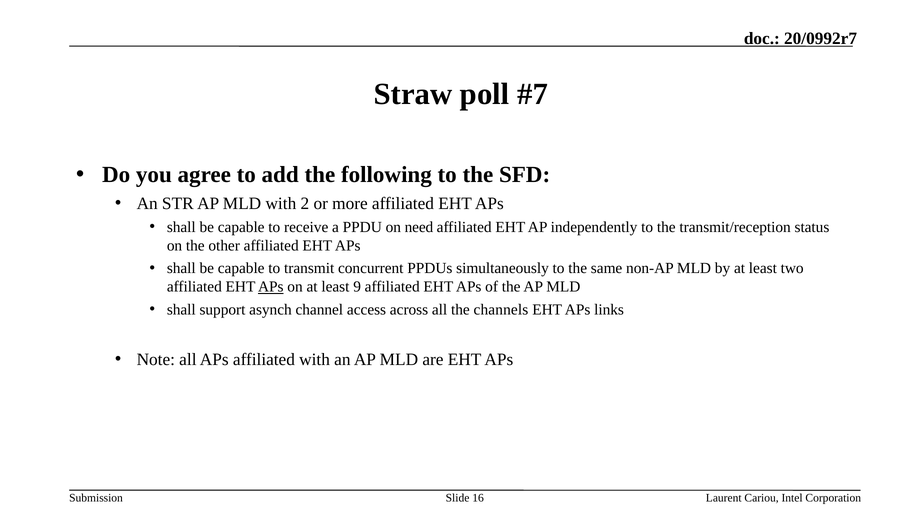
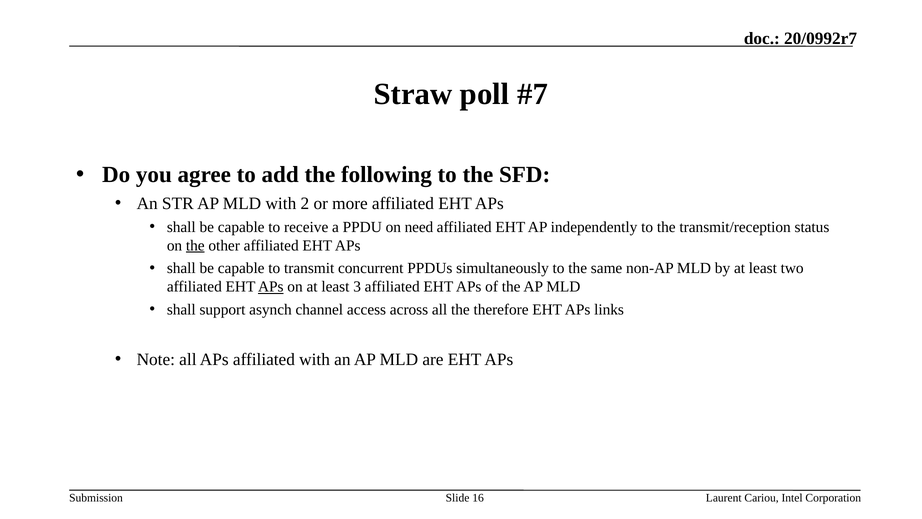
the at (195, 245) underline: none -> present
9: 9 -> 3
channels: channels -> therefore
